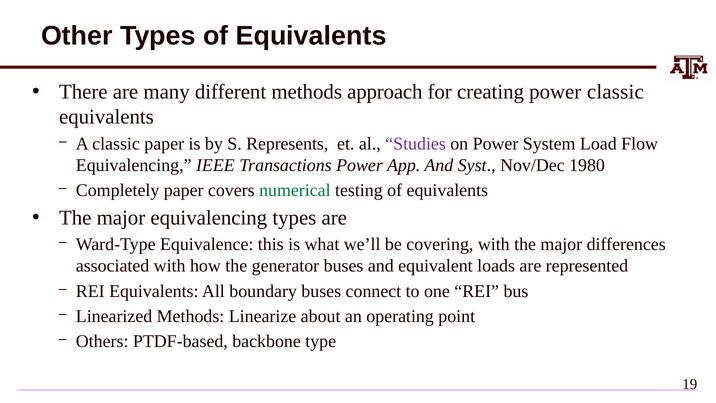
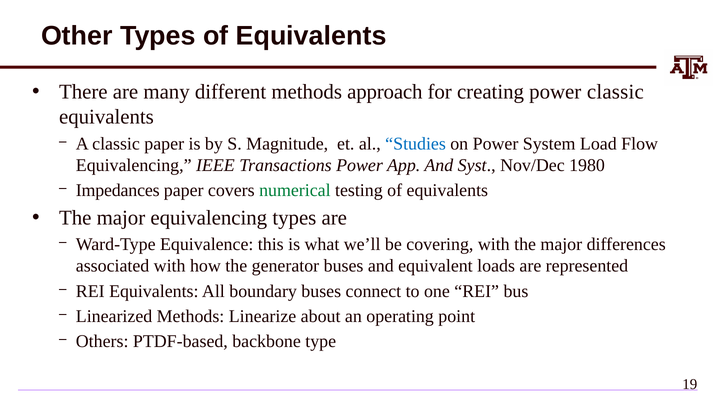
Represents: Represents -> Magnitude
Studies colour: purple -> blue
Completely: Completely -> Impedances
